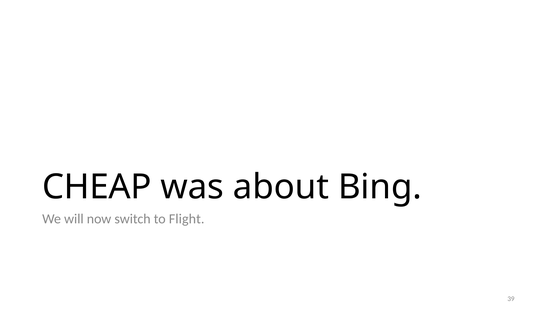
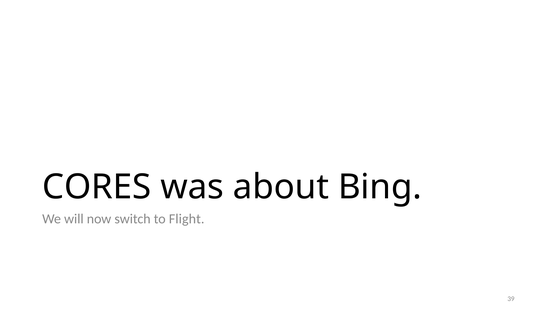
CHEAP: CHEAP -> CORES
